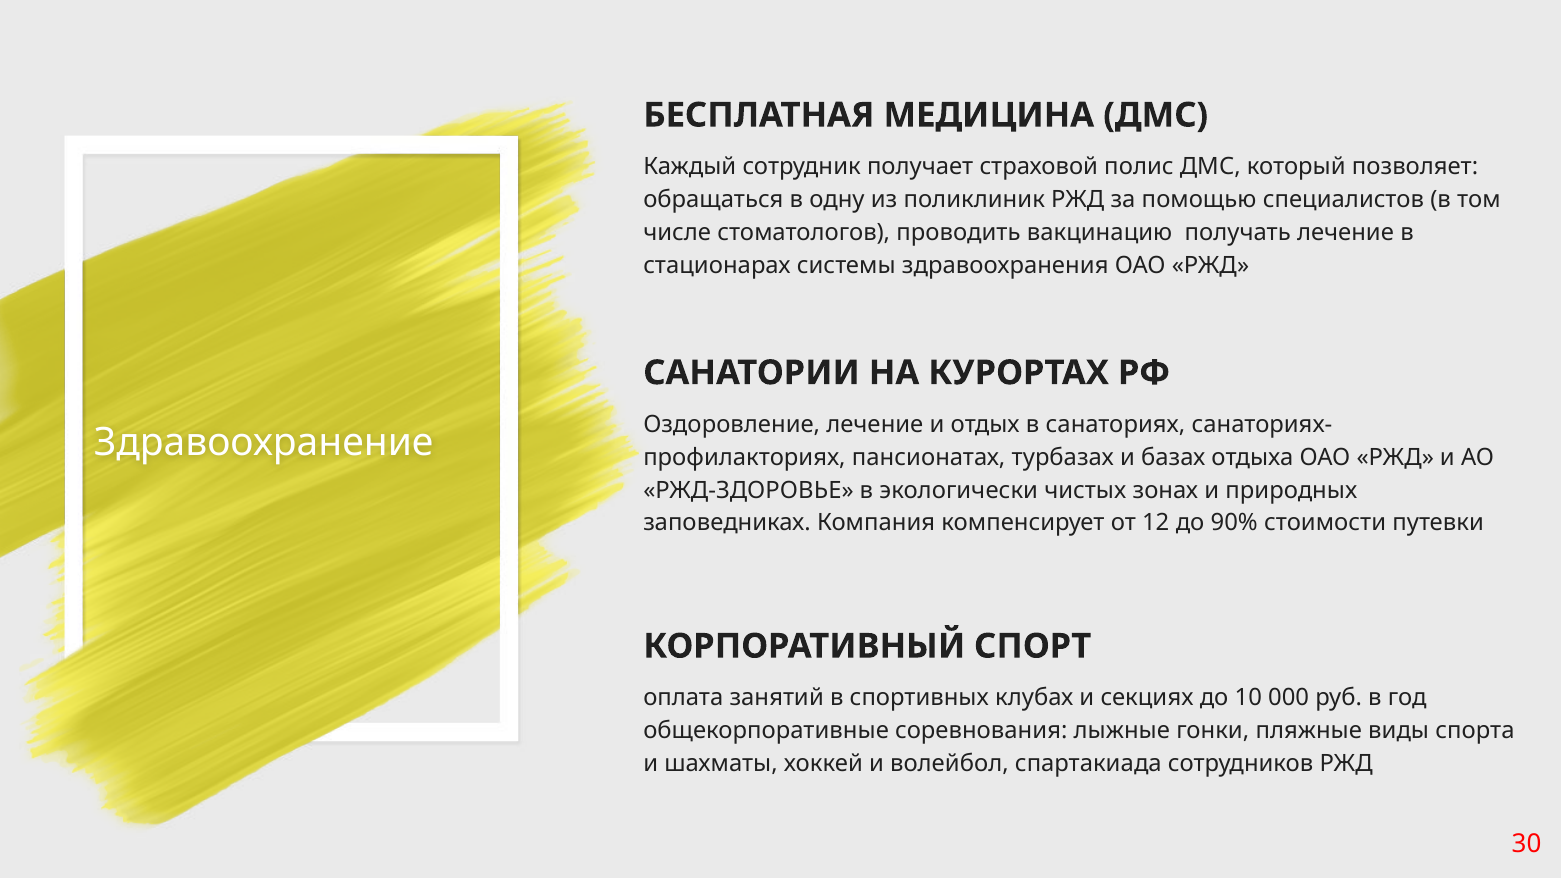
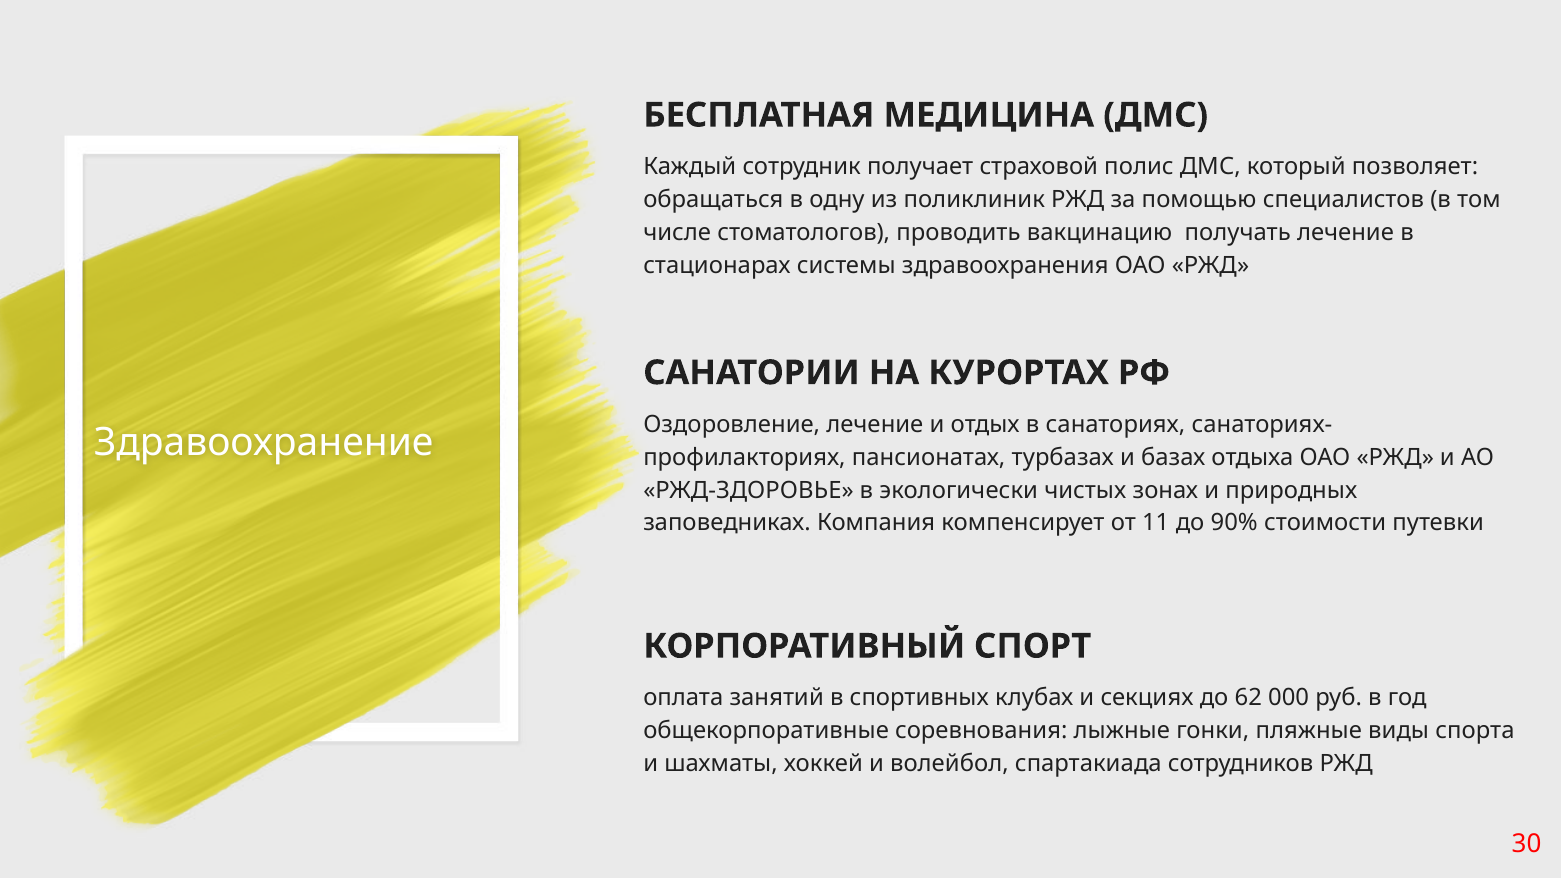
12: 12 -> 11
10: 10 -> 62
